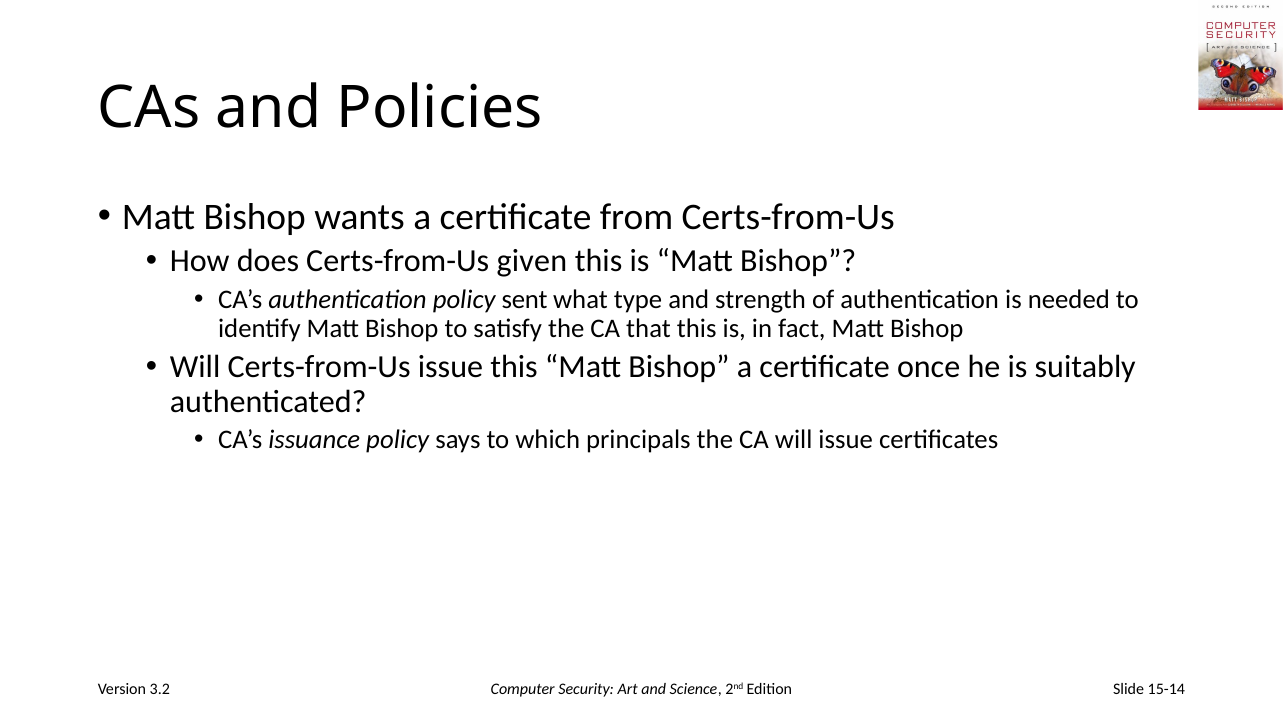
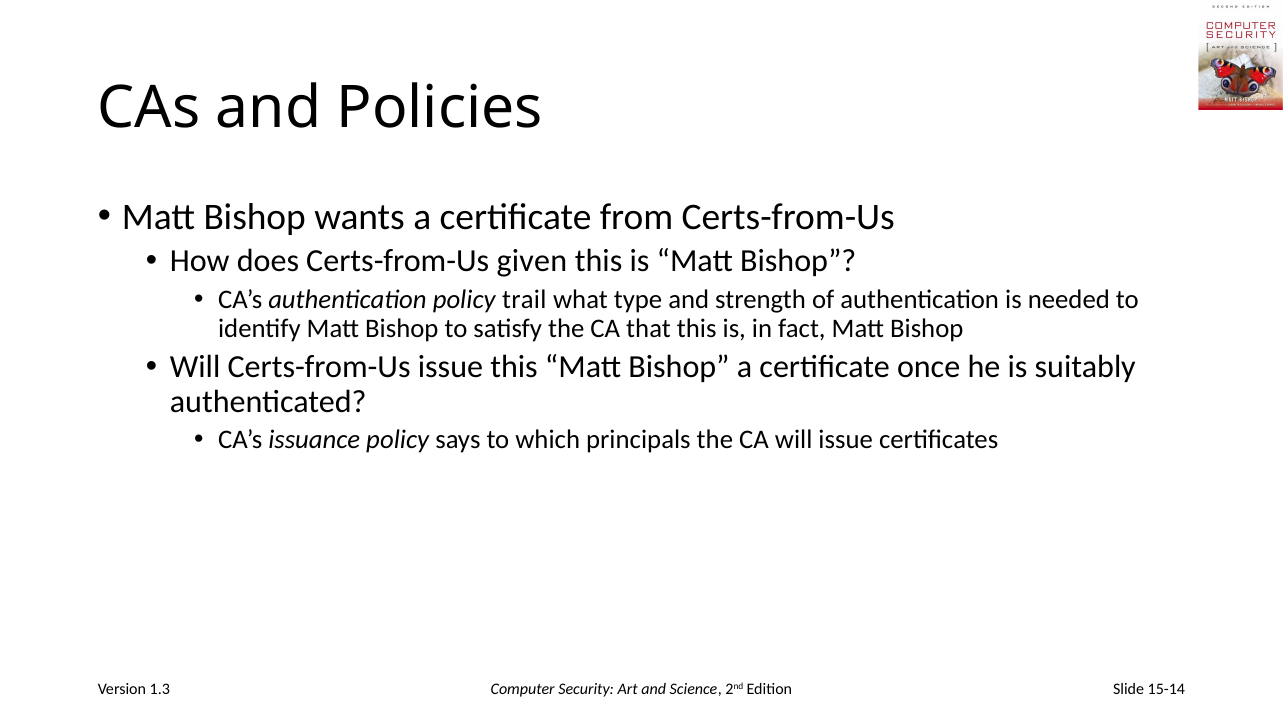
sent: sent -> trail
3.2: 3.2 -> 1.3
